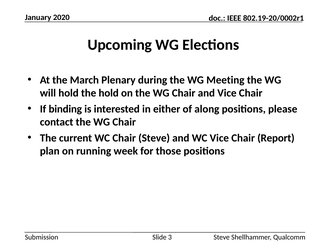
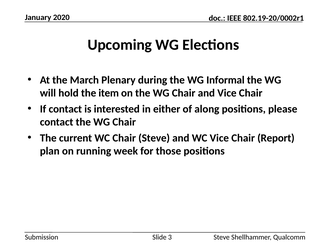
Meeting: Meeting -> Informal
the hold: hold -> item
If binding: binding -> contact
